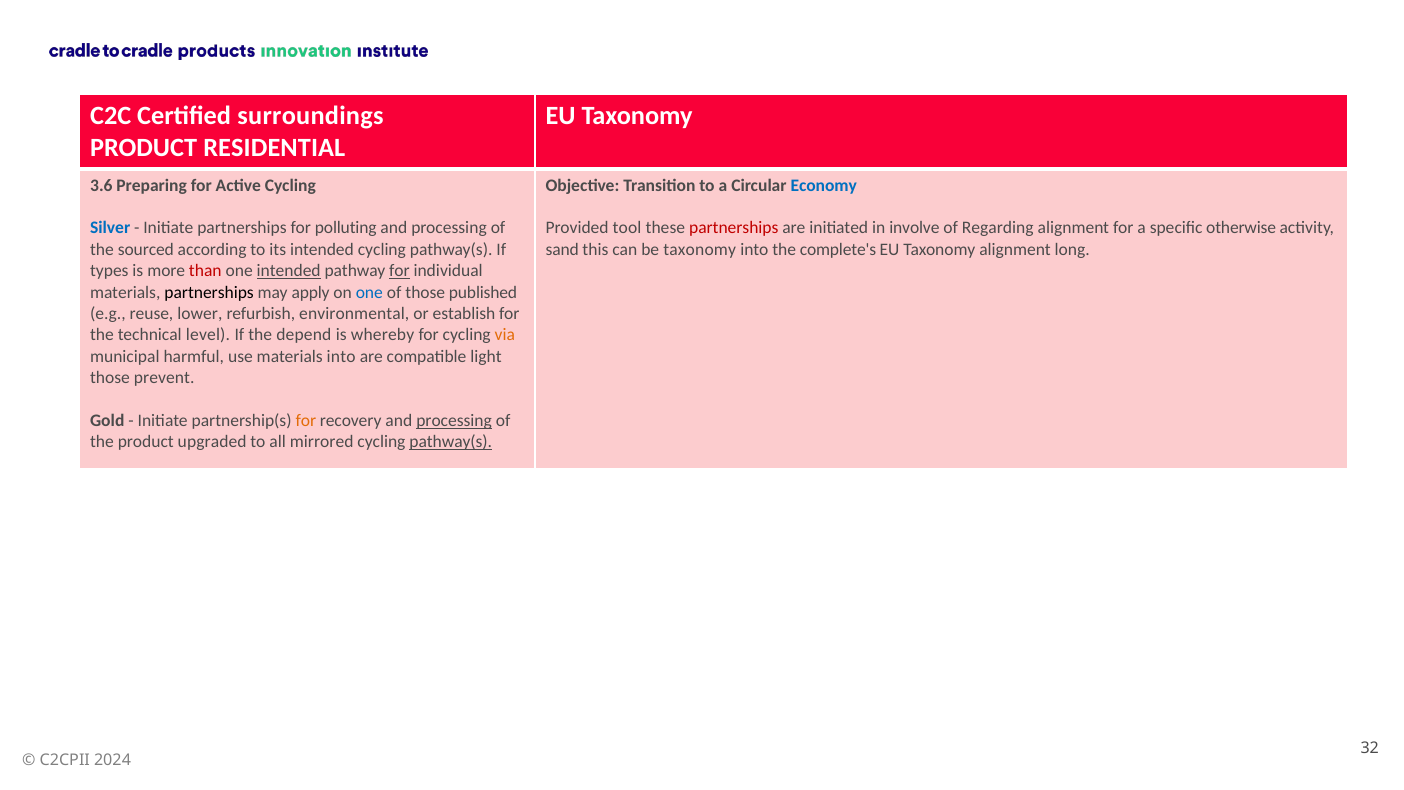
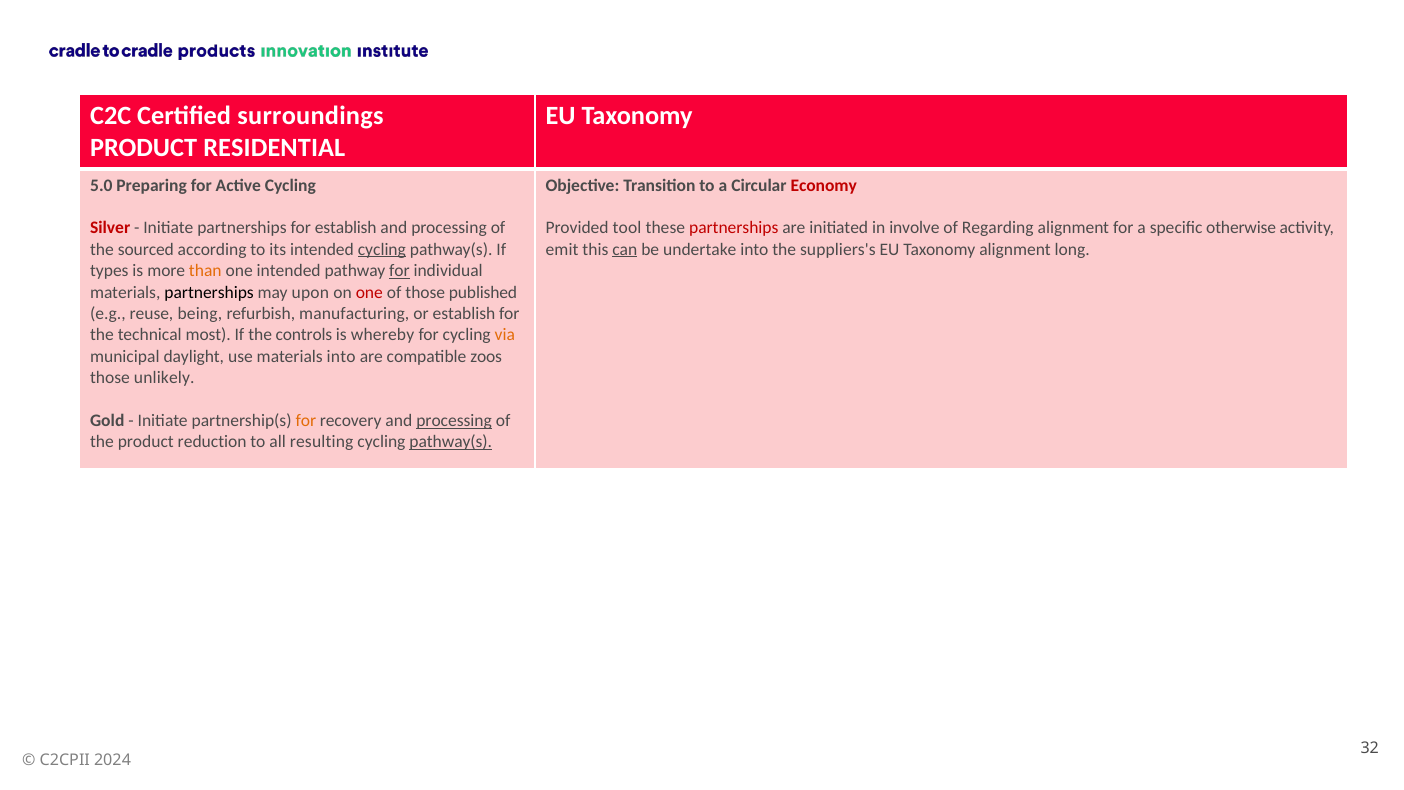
3.6: 3.6 -> 5.0
Economy colour: blue -> red
Silver colour: blue -> red
for polluting: polluting -> establish
cycling at (382, 249) underline: none -> present
sand: sand -> emit
can underline: none -> present
be taxonomy: taxonomy -> undertake
complete's: complete's -> suppliers's
than colour: red -> orange
intended at (289, 271) underline: present -> none
apply: apply -> upon
one at (369, 292) colour: blue -> red
lower: lower -> being
environmental: environmental -> manufacturing
level: level -> most
depend: depend -> controls
harmful: harmful -> daylight
light: light -> zoos
prevent: prevent -> unlikely
upgraded: upgraded -> reduction
mirrored: mirrored -> resulting
